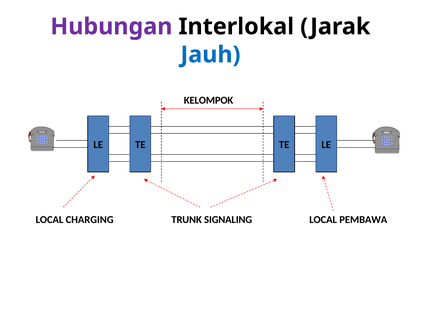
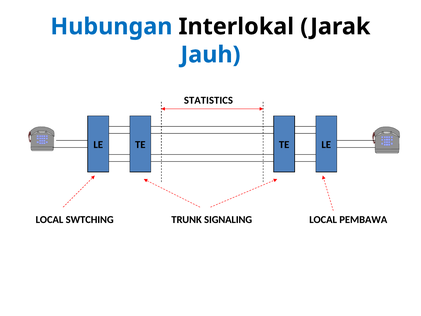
Hubungan colour: purple -> blue
KELOMPOK: KELOMPOK -> STATISTICS
CHARGING: CHARGING -> SWTCHING
